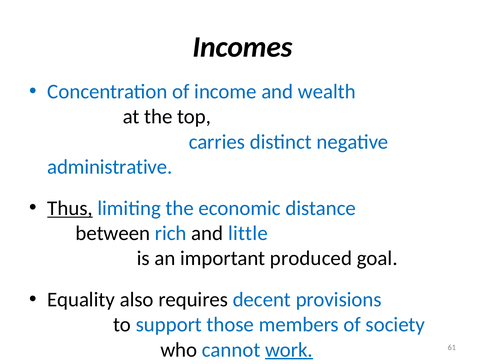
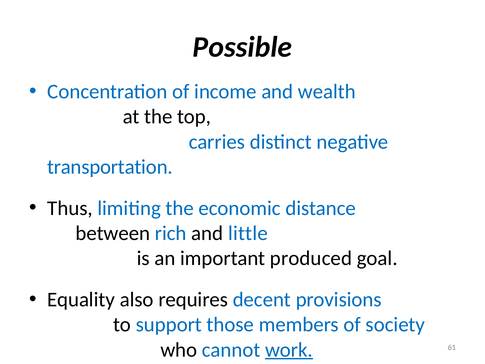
Incomes: Incomes -> Possible
administrative: administrative -> transportation
Thus underline: present -> none
